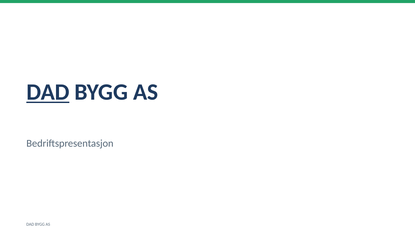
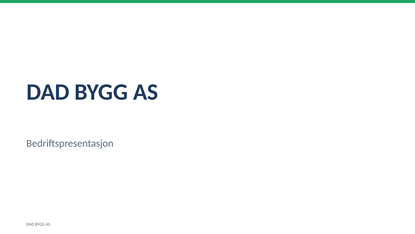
DAD at (48, 92) underline: present -> none
